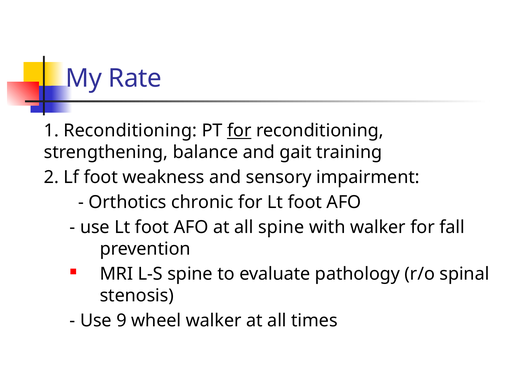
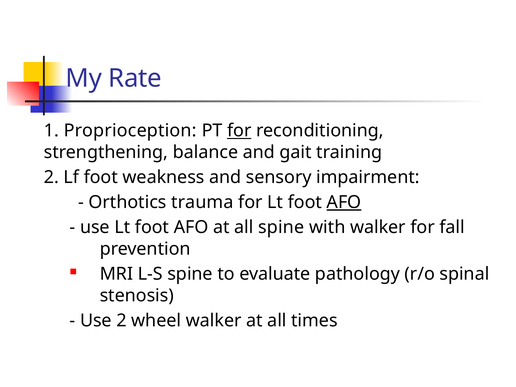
1 Reconditioning: Reconditioning -> Proprioception
chronic: chronic -> trauma
AFO at (344, 202) underline: none -> present
Use 9: 9 -> 2
